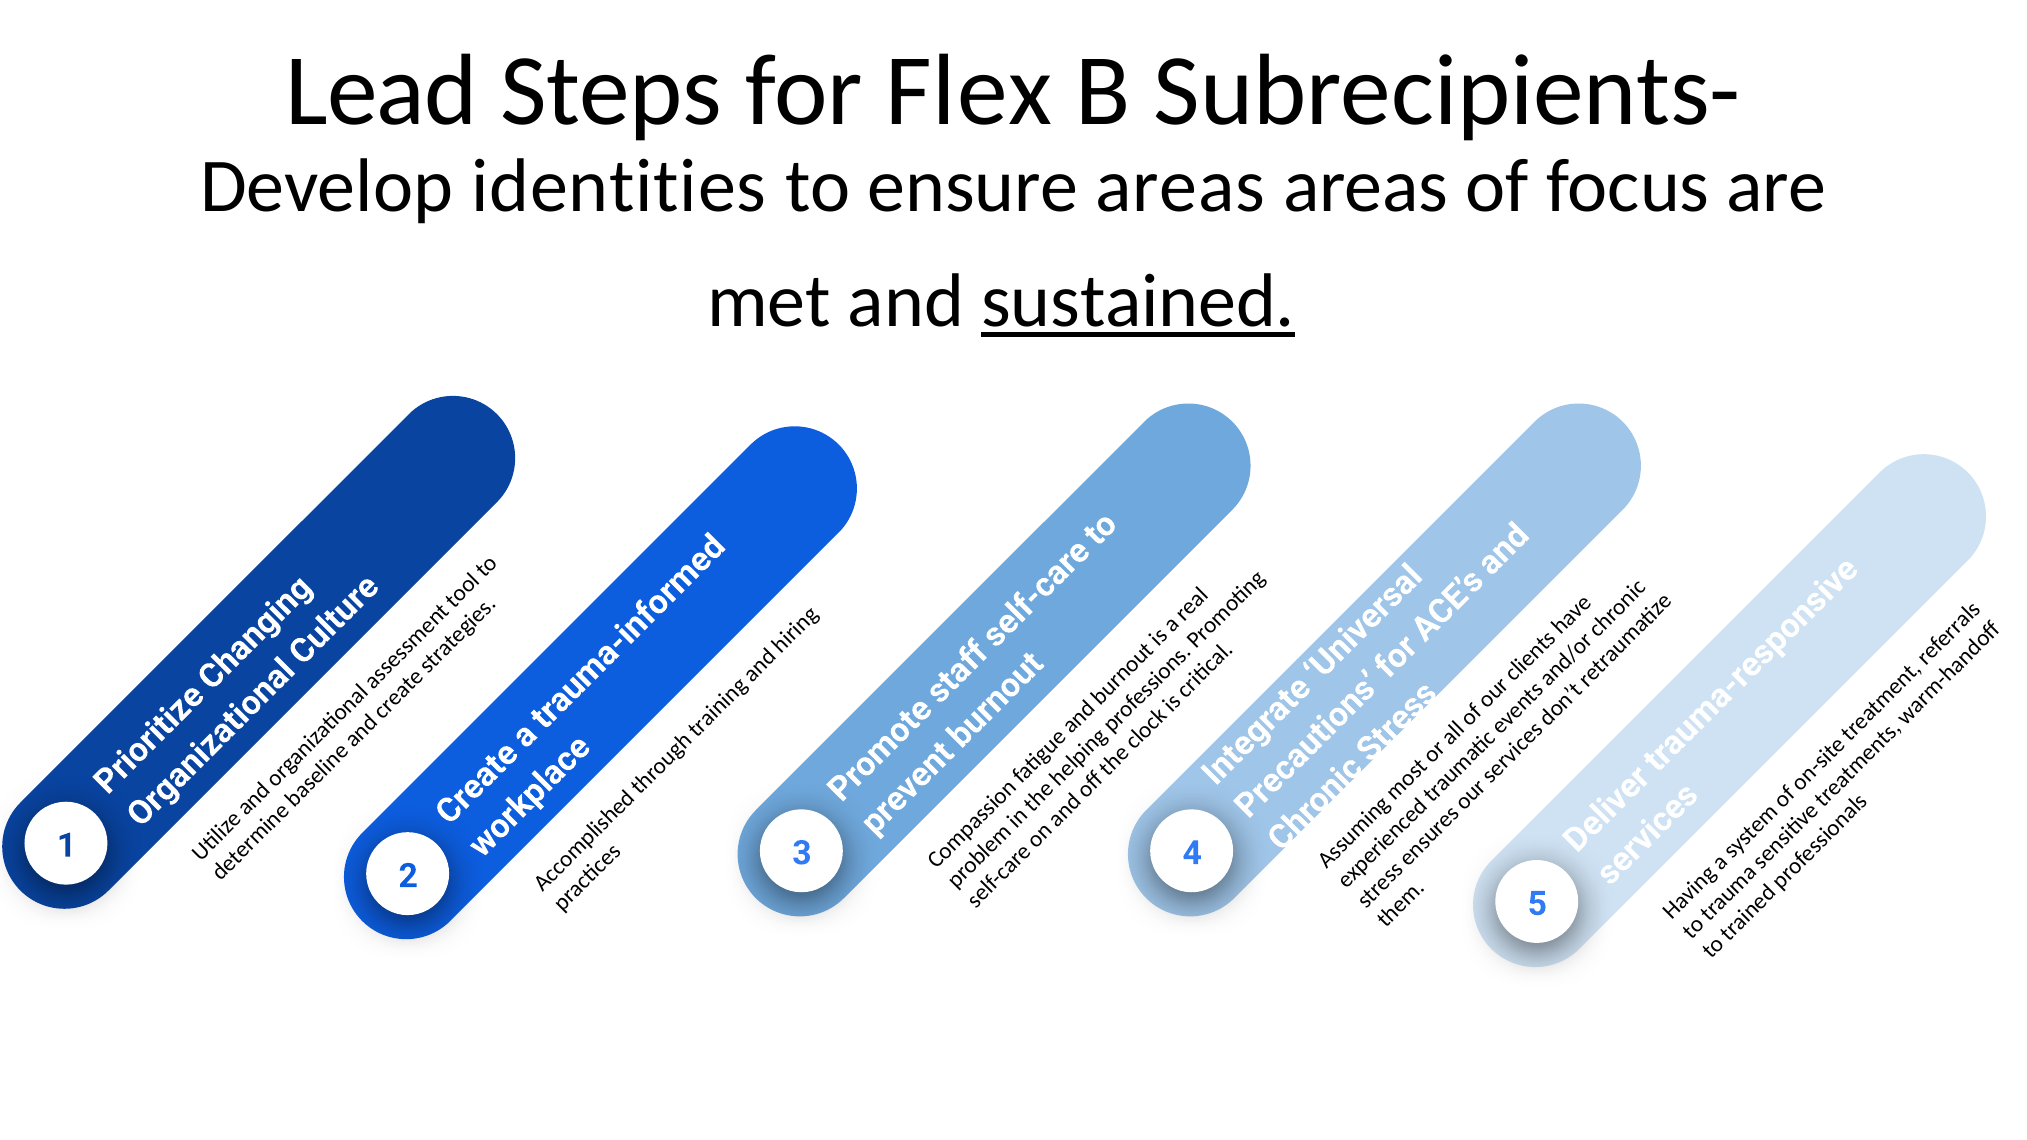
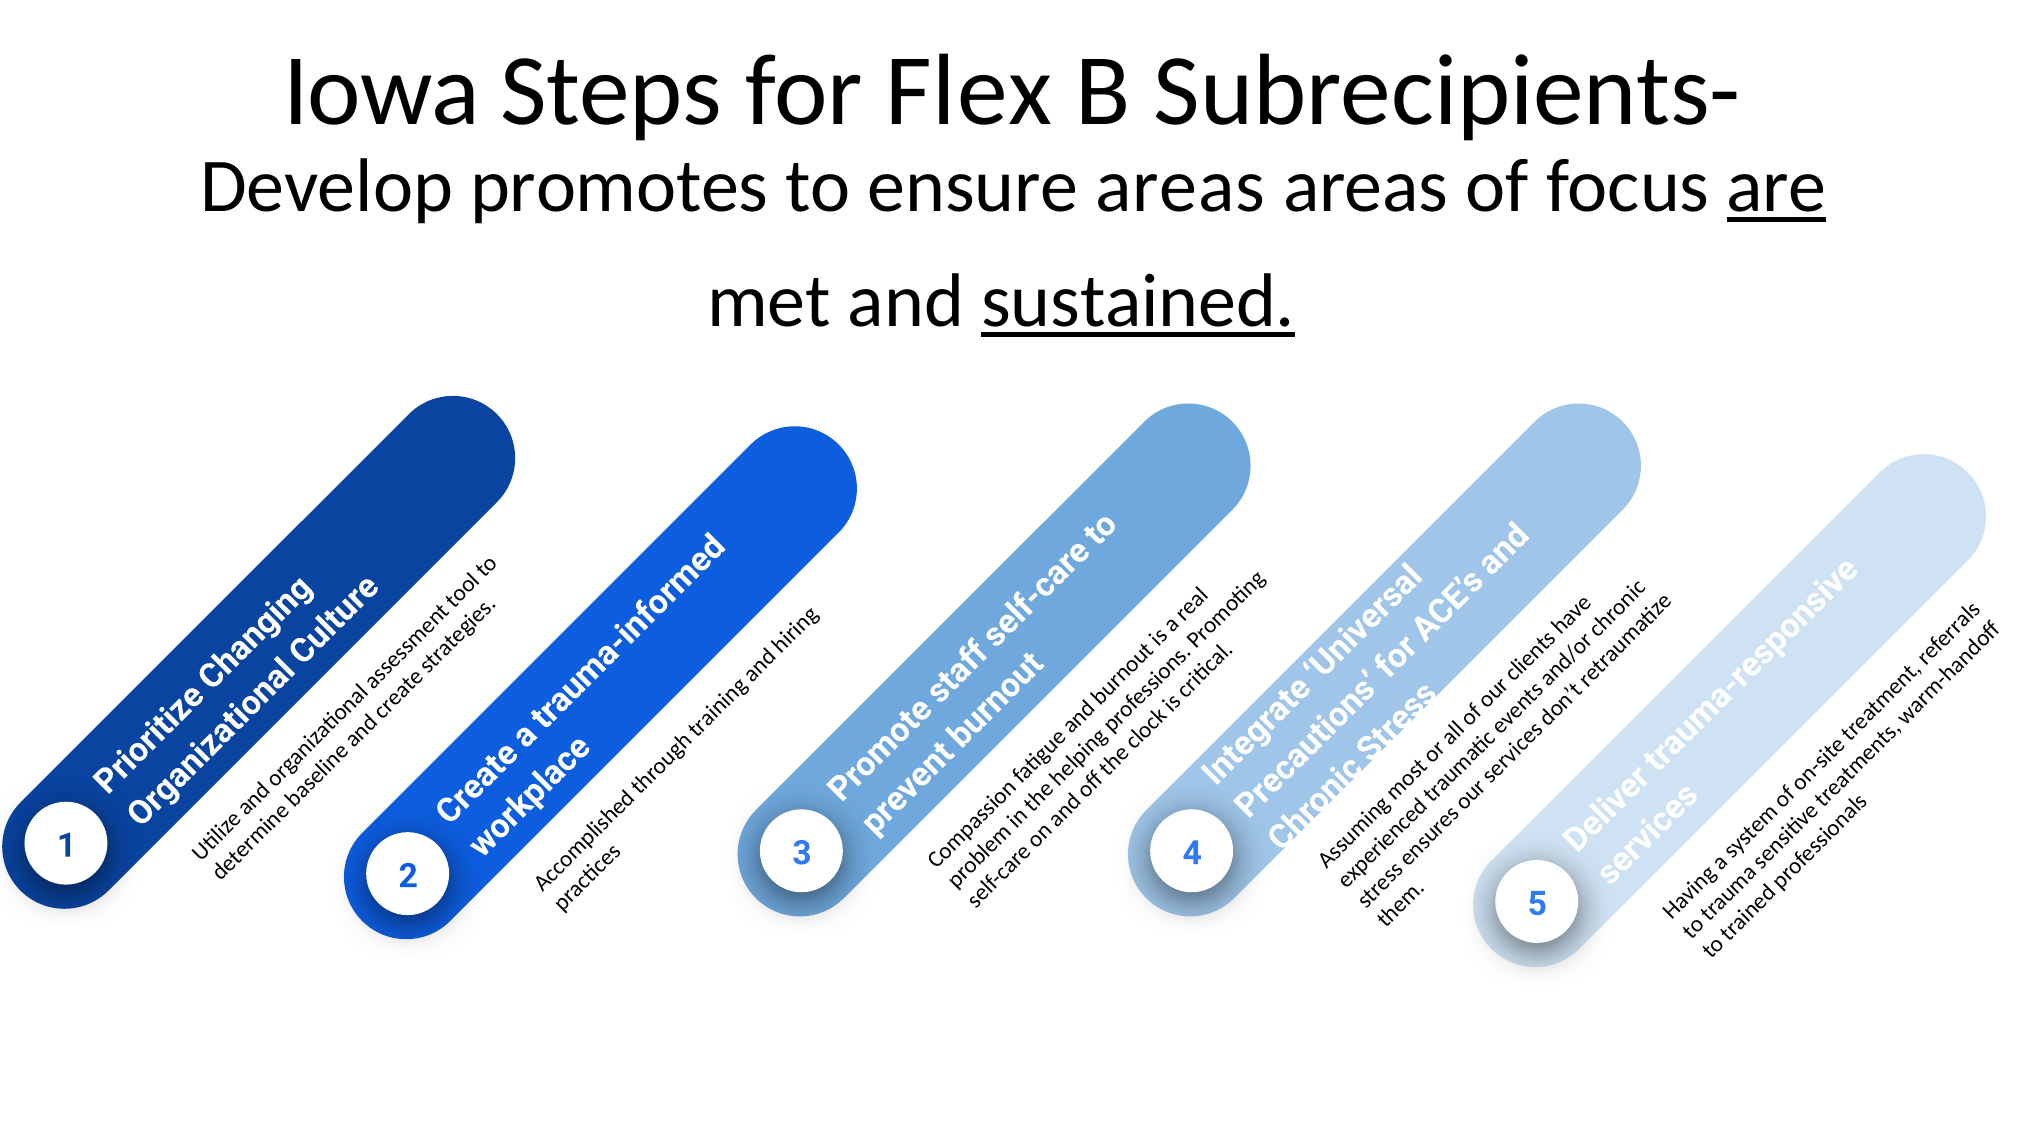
Lead: Lead -> Iowa
identities: identities -> promotes
are underline: none -> present
